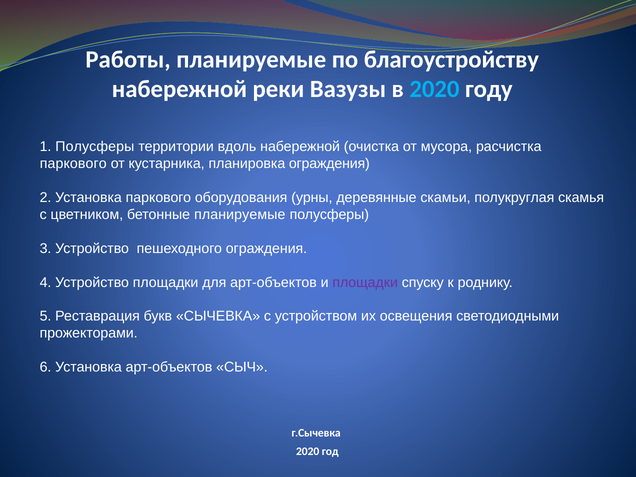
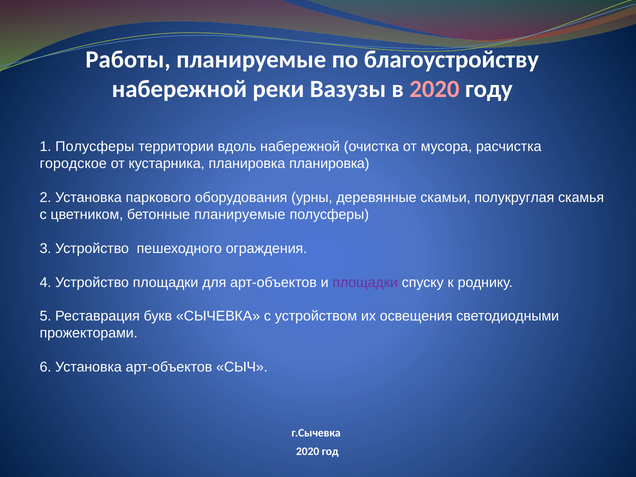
2020 at (434, 89) colour: light blue -> pink
паркового at (73, 164): паркового -> городское
планировка ограждения: ограждения -> планировка
